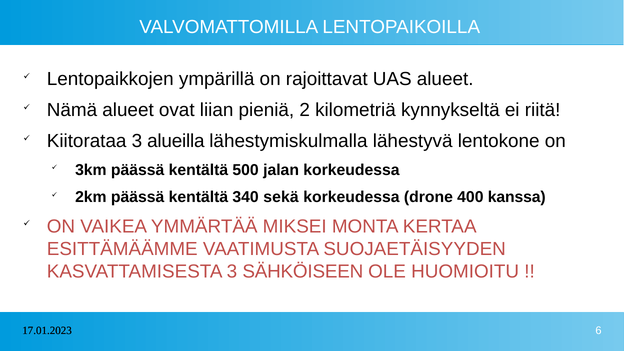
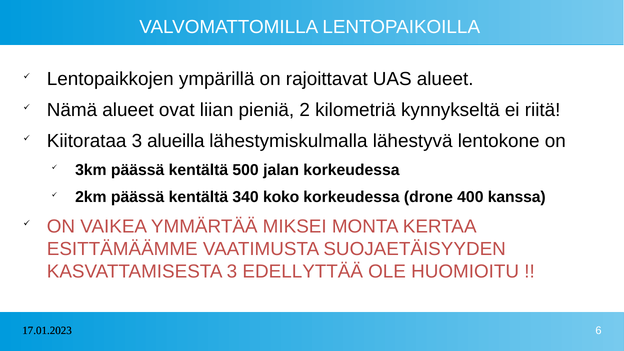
sekä: sekä -> koko
SÄHKÖISEEN: SÄHKÖISEEN -> EDELLYTTÄÄ
